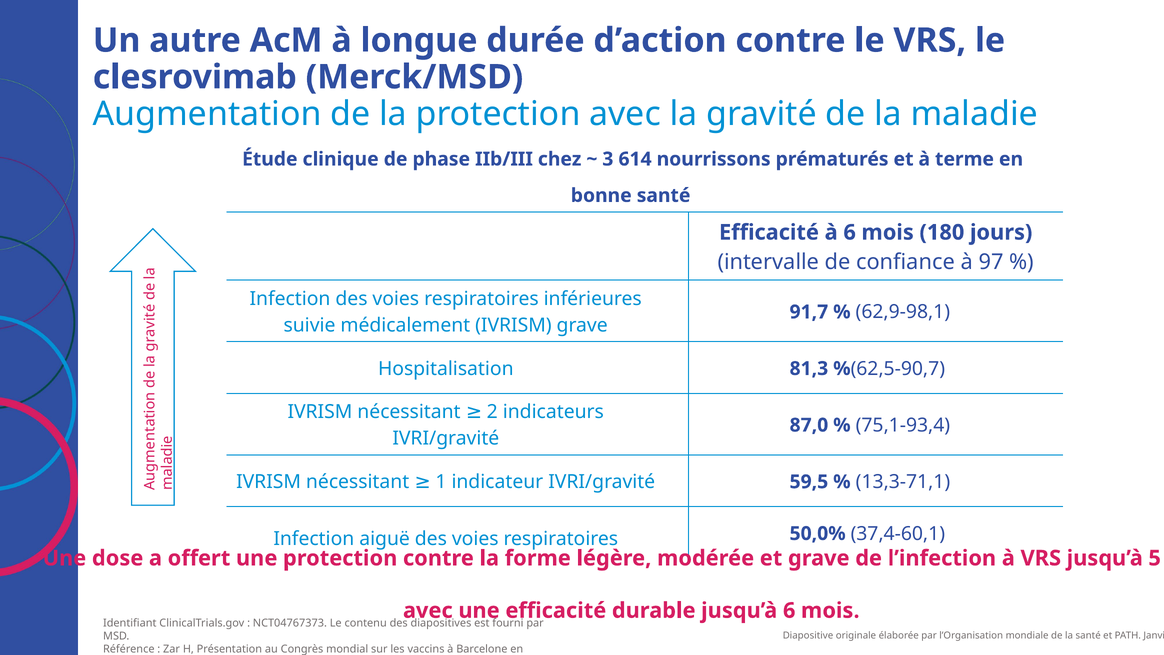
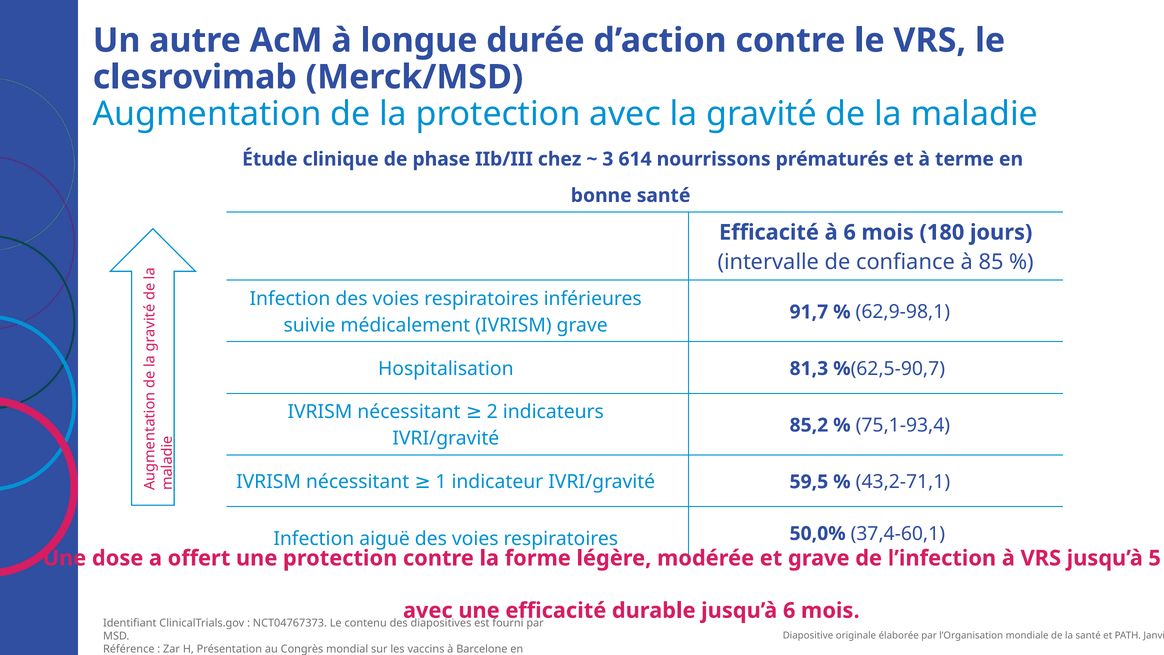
97: 97 -> 85
87,0: 87,0 -> 85,2
13,3-71,1: 13,3-71,1 -> 43,2-71,1
